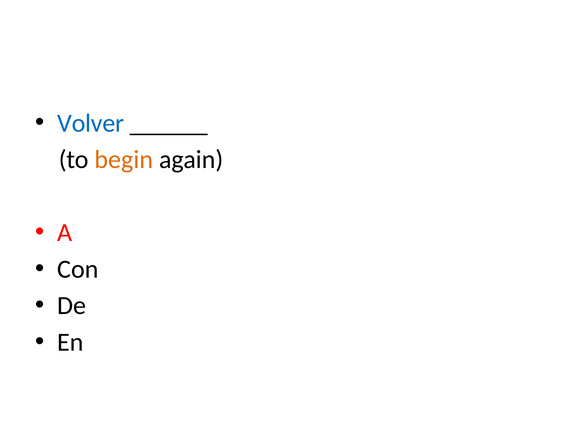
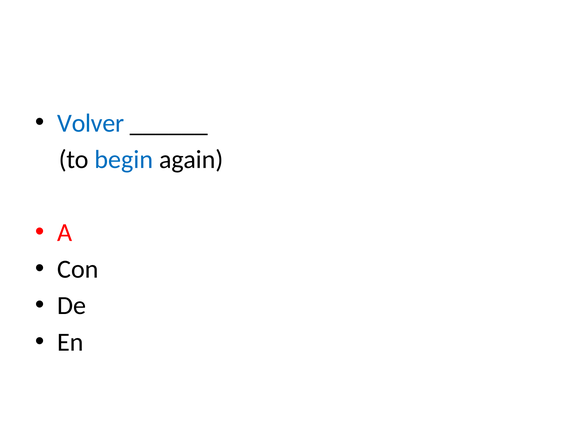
begin colour: orange -> blue
